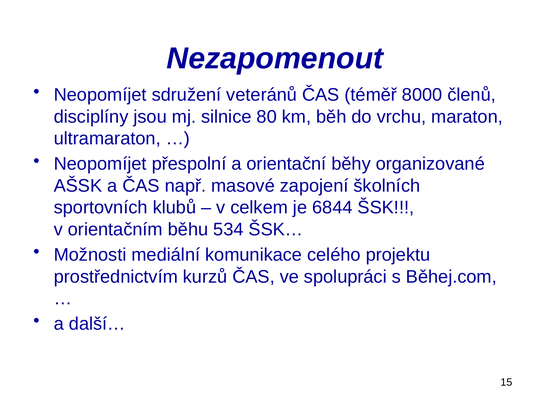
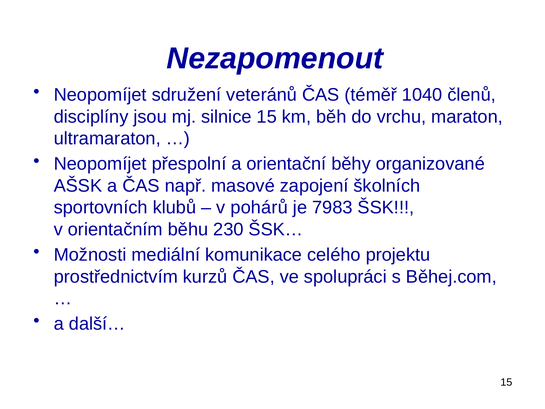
8000: 8000 -> 1040
silnice 80: 80 -> 15
celkem: celkem -> pohárů
6844: 6844 -> 7983
534: 534 -> 230
